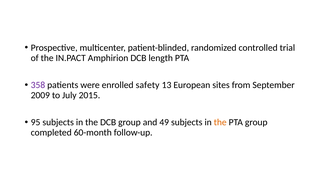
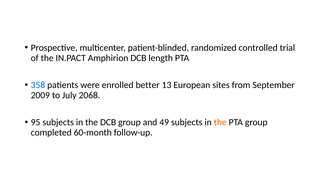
358 colour: purple -> blue
safety: safety -> better
2015: 2015 -> 2068
